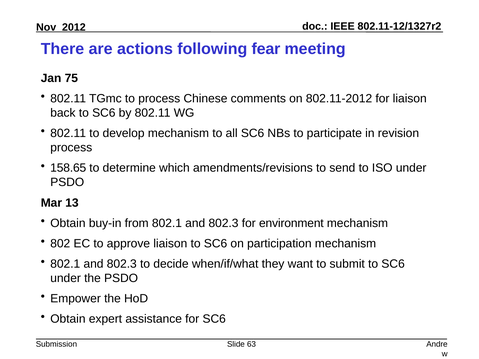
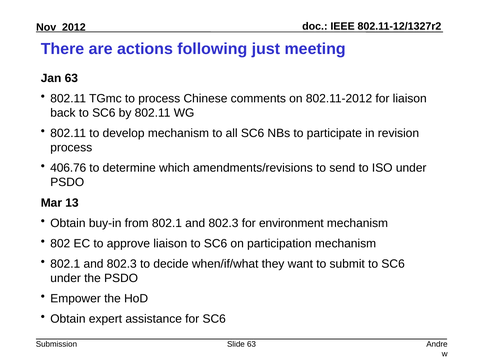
fear: fear -> just
Jan 75: 75 -> 63
158.65: 158.65 -> 406.76
